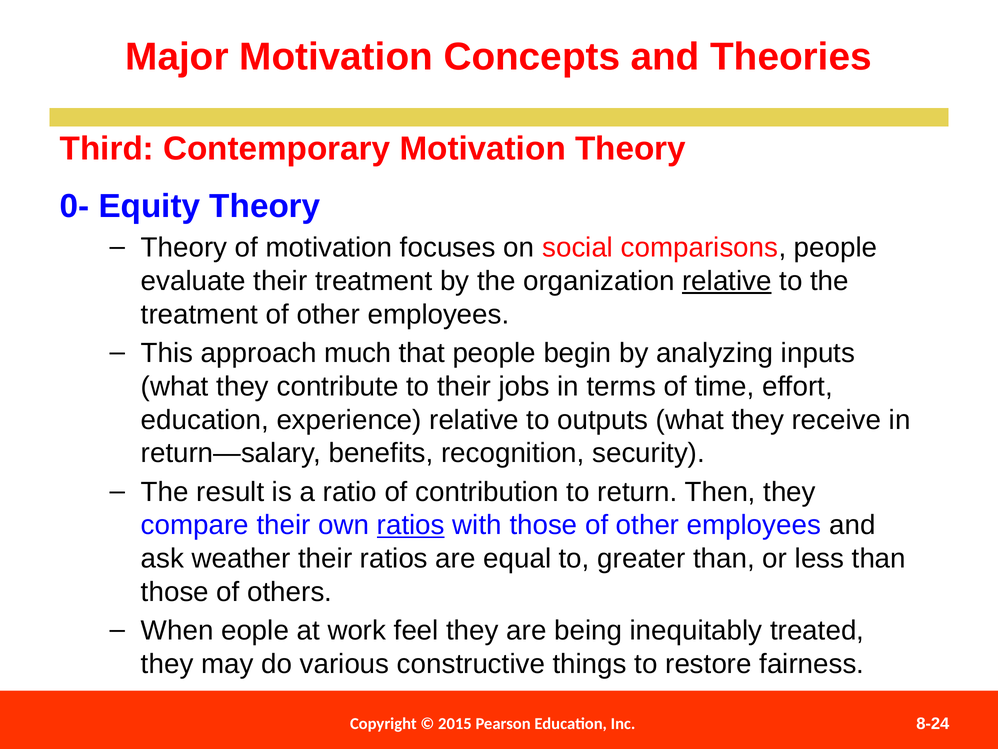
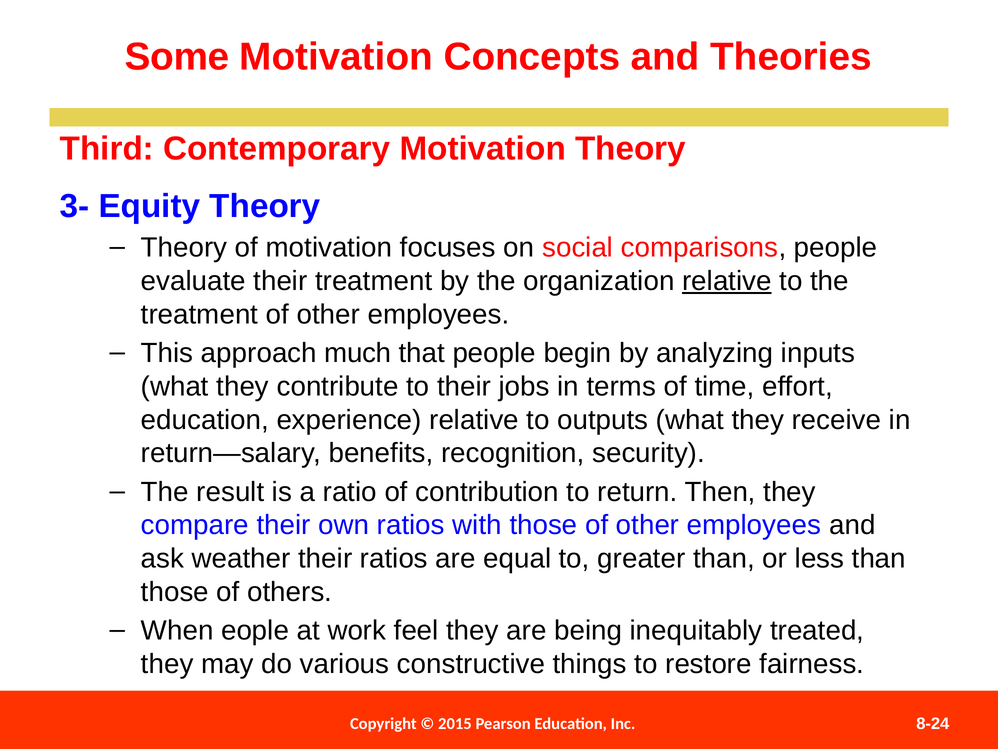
Major: Major -> Some
0-: 0- -> 3-
ratios at (411, 525) underline: present -> none
